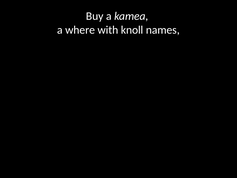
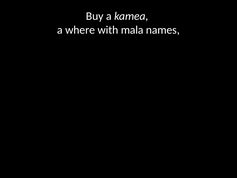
knoll: knoll -> mala
